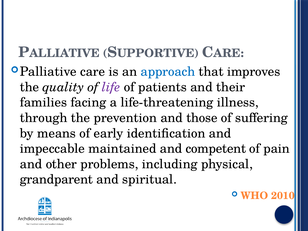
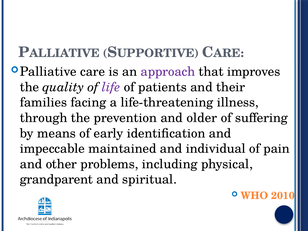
approach colour: blue -> purple
those: those -> older
competent: competent -> individual
